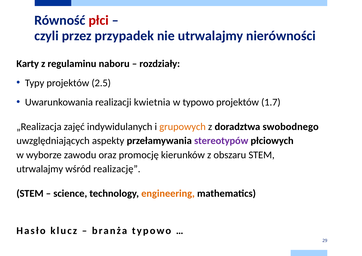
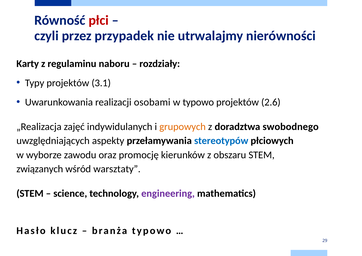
2.5: 2.5 -> 3.1
kwietnia: kwietnia -> osobami
1.7: 1.7 -> 2.6
stereotypów colour: purple -> blue
utrwalajmy at (40, 169): utrwalajmy -> związanych
realizację: realizację -> warsztaty
engineering colour: orange -> purple
